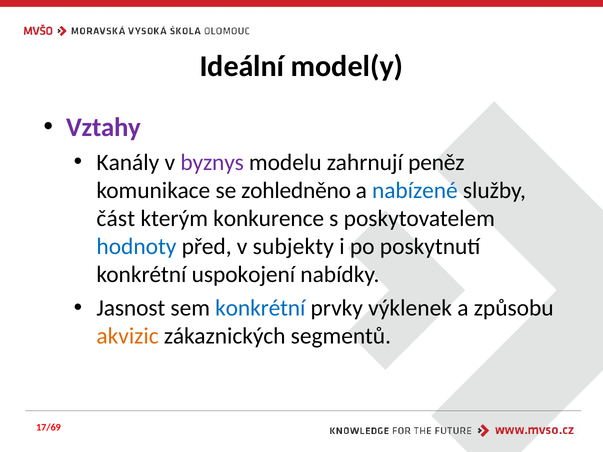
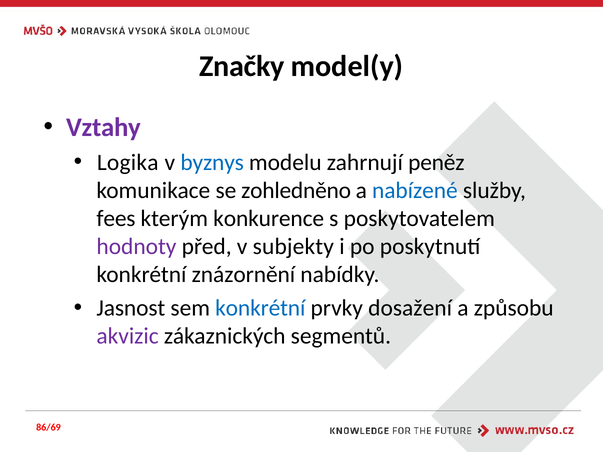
Ideální: Ideální -> Značky
Kanály: Kanály -> Logika
byznys colour: purple -> blue
část: část -> fees
hodnoty colour: blue -> purple
uspokojení: uspokojení -> znázornění
výklenek: výklenek -> dosažení
akvizic colour: orange -> purple
17/69: 17/69 -> 86/69
